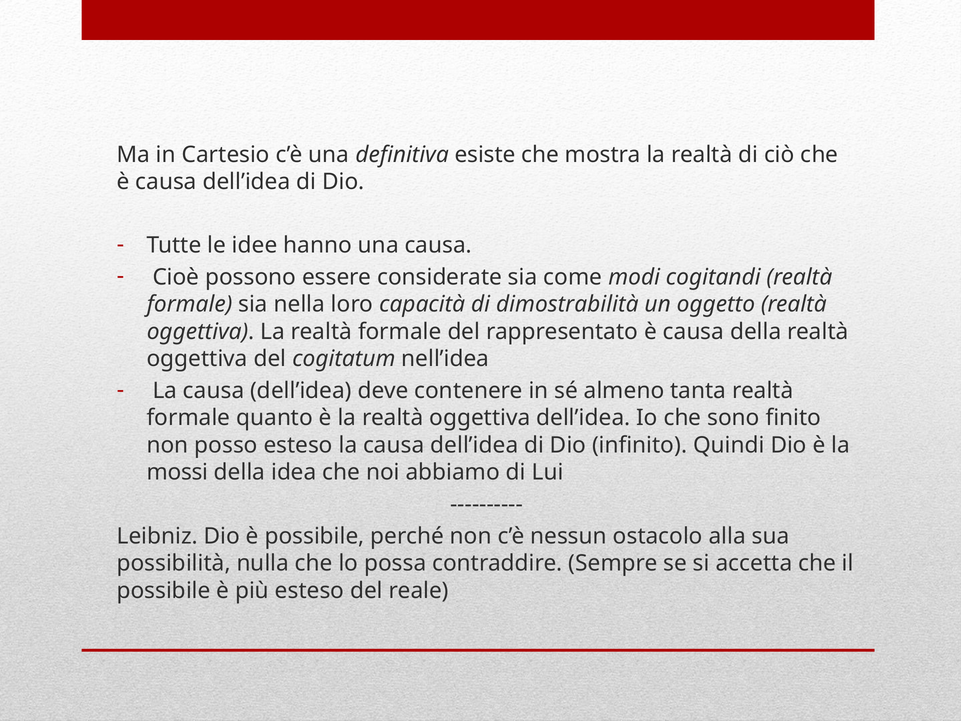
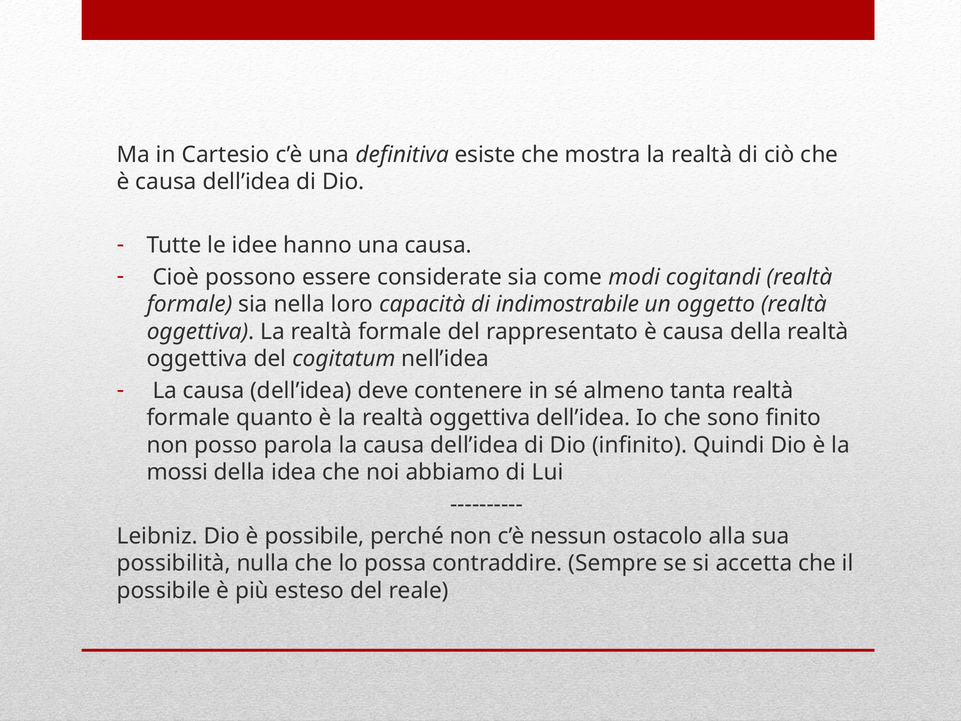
dimostrabilità: dimostrabilità -> indimostrabile
posso esteso: esteso -> parola
